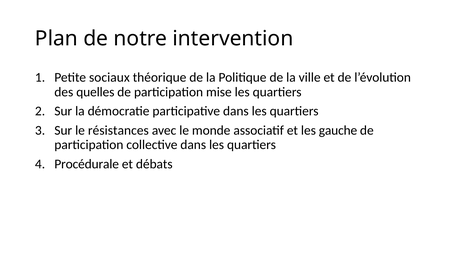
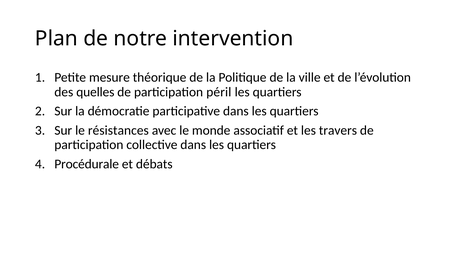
sociaux: sociaux -> mesure
mise: mise -> péril
gauche: gauche -> travers
